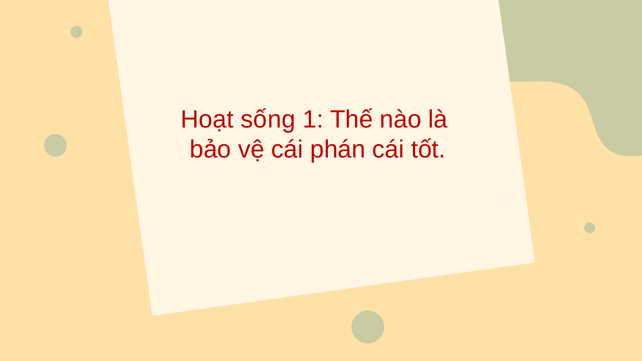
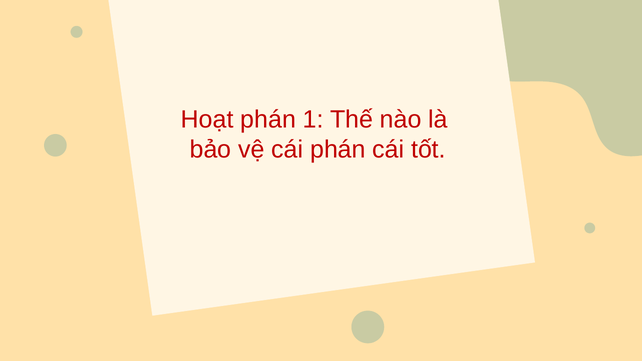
Hoạt sống: sống -> phán
